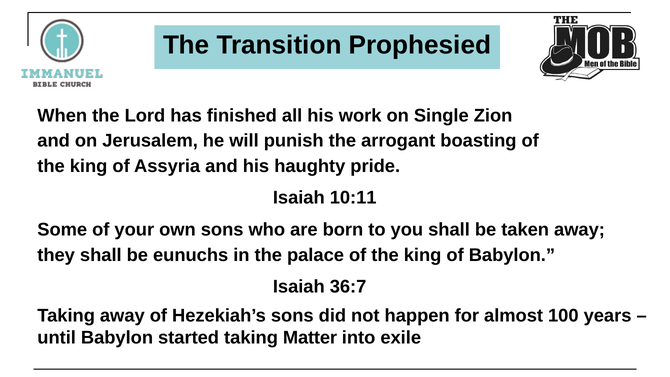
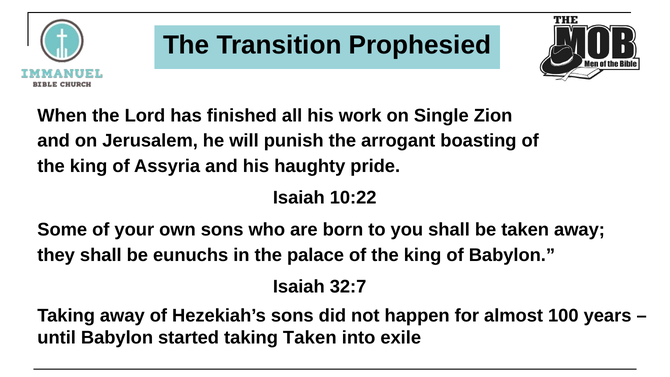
10:11: 10:11 -> 10:22
36:7: 36:7 -> 32:7
taking Matter: Matter -> Taken
